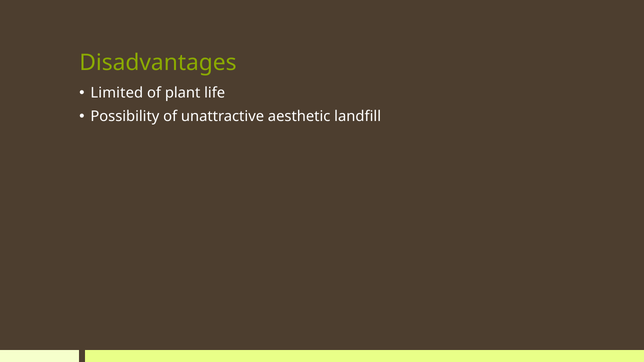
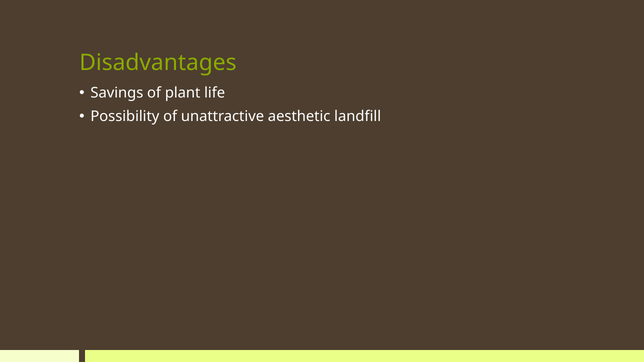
Limited: Limited -> Savings
